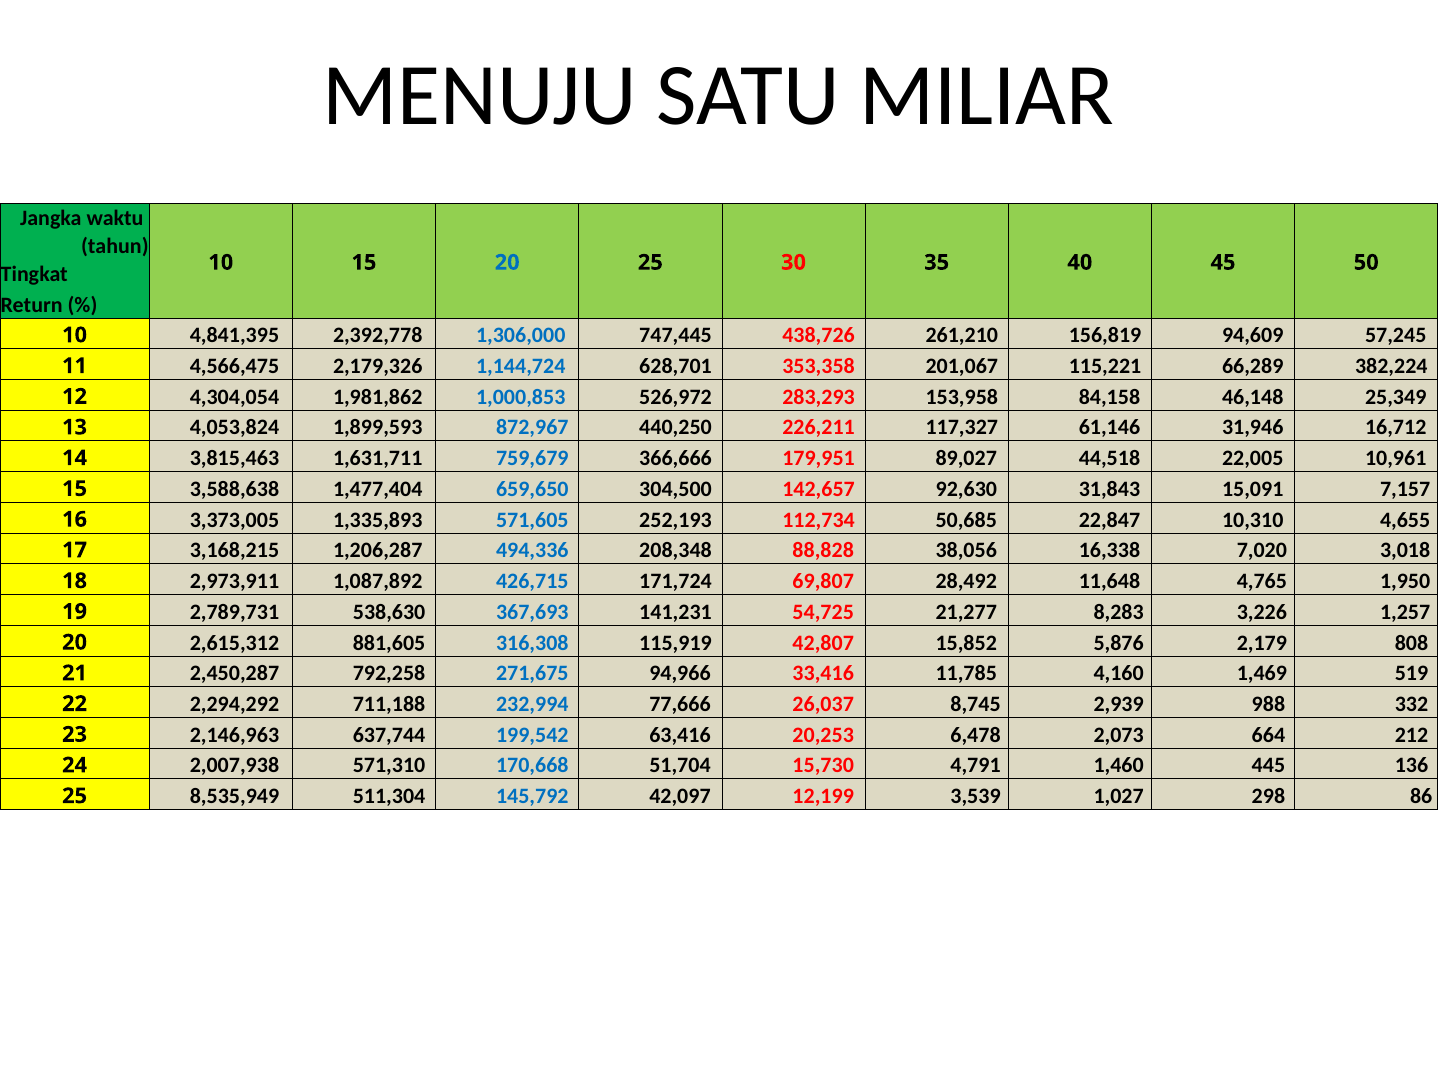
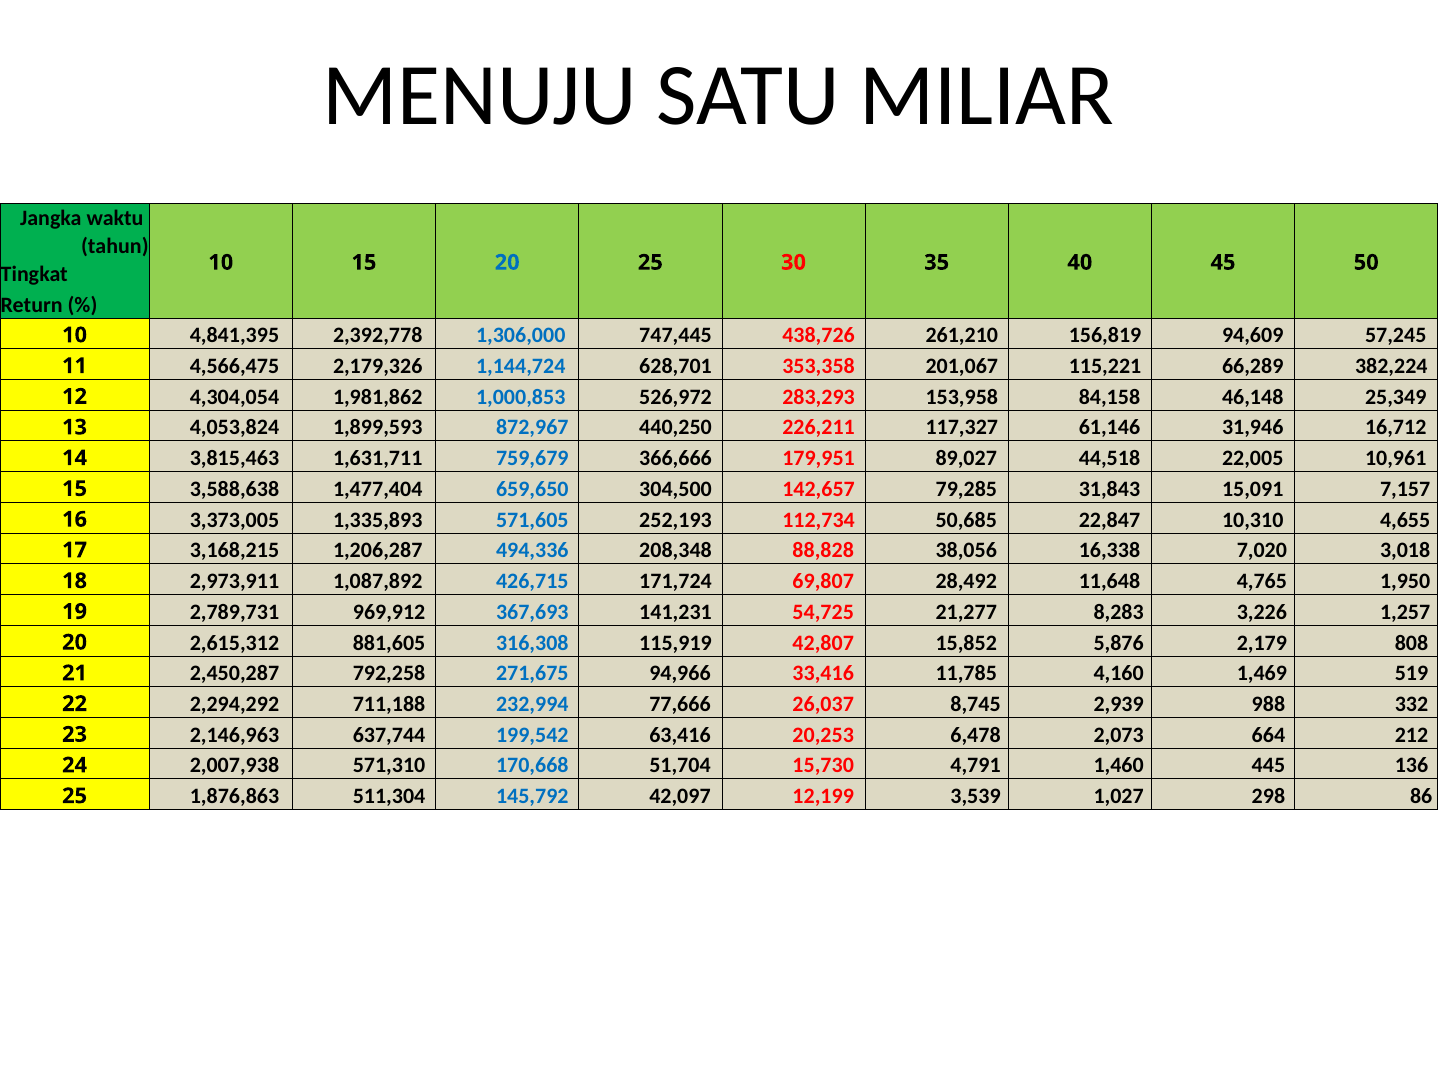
92,630: 92,630 -> 79,285
538,630: 538,630 -> 969,912
8,535,949: 8,535,949 -> 1,876,863
